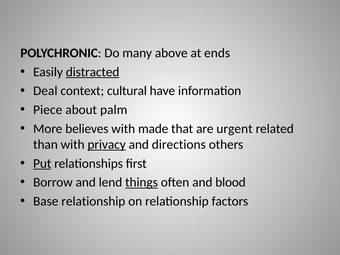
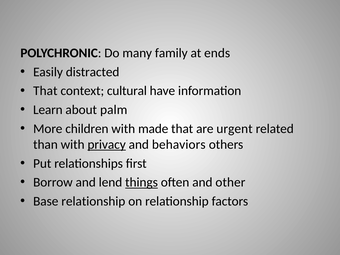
above: above -> family
distracted underline: present -> none
Deal at (45, 91): Deal -> That
Piece: Piece -> Learn
believes: believes -> children
directions: directions -> behaviors
Put underline: present -> none
blood: blood -> other
